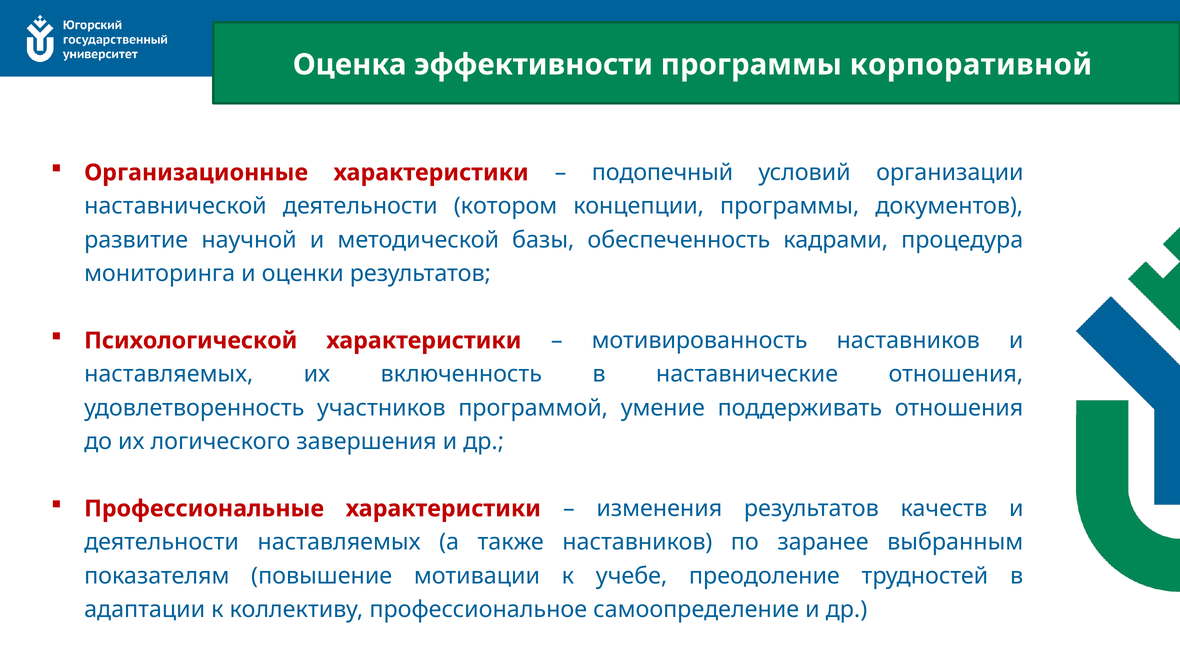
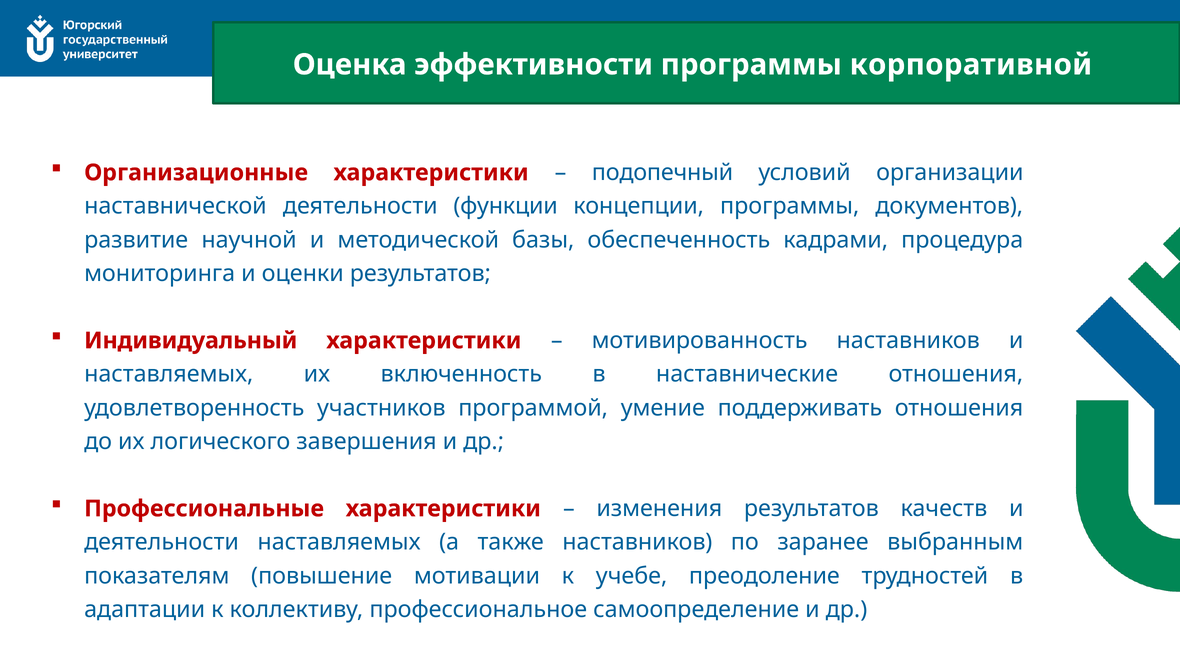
котором: котором -> функции
Психологической: Психологической -> Индивидуальный
